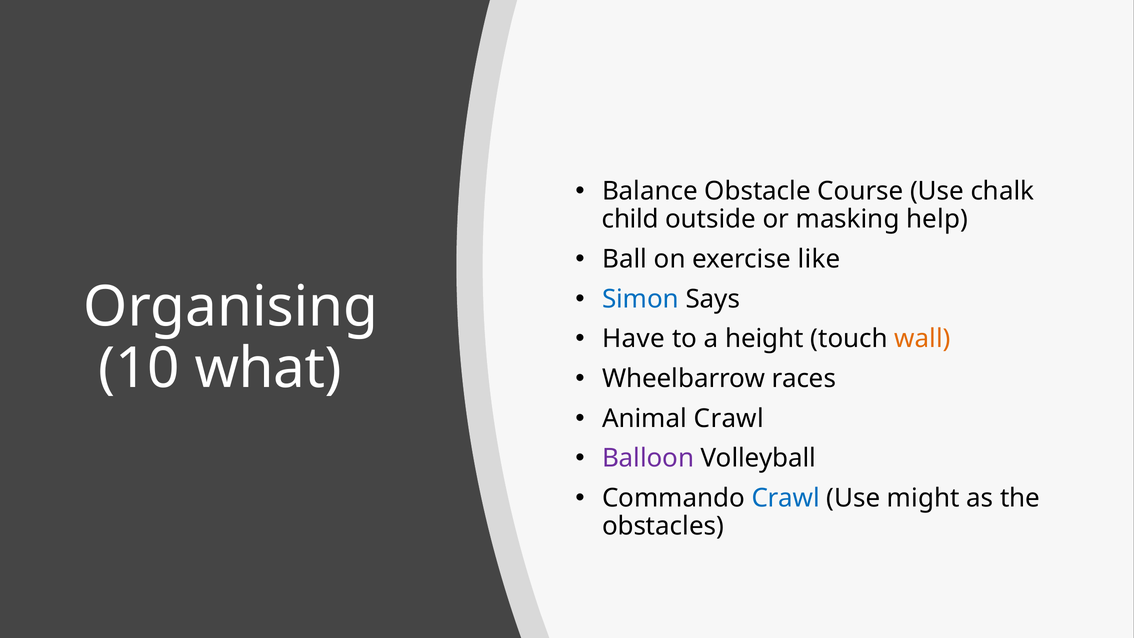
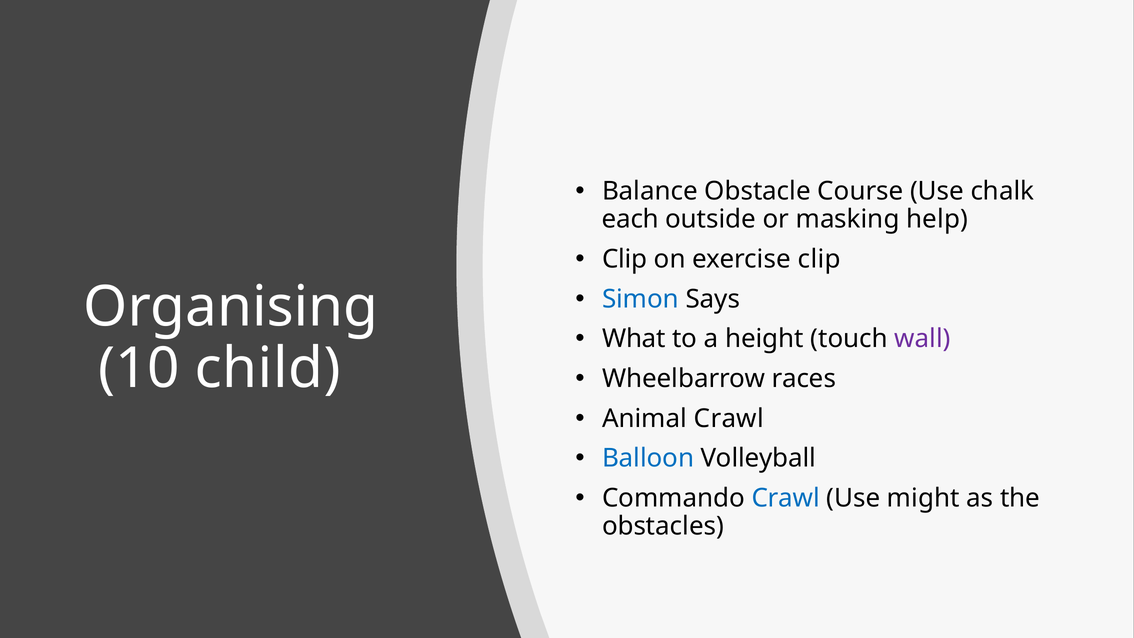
child: child -> each
Ball at (625, 259): Ball -> Clip
exercise like: like -> clip
Have: Have -> What
wall colour: orange -> purple
what: what -> child
Balloon colour: purple -> blue
